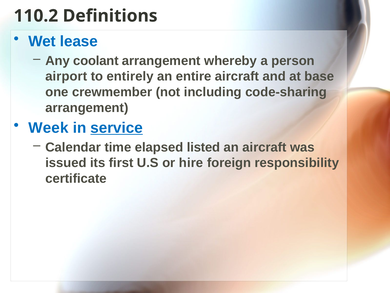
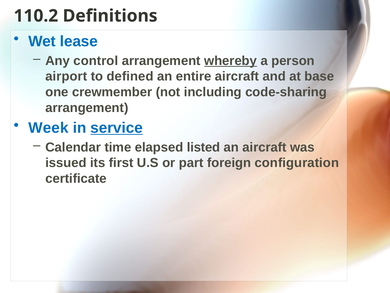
coolant: coolant -> control
whereby underline: none -> present
entirely: entirely -> defined
hire: hire -> part
responsibility: responsibility -> configuration
